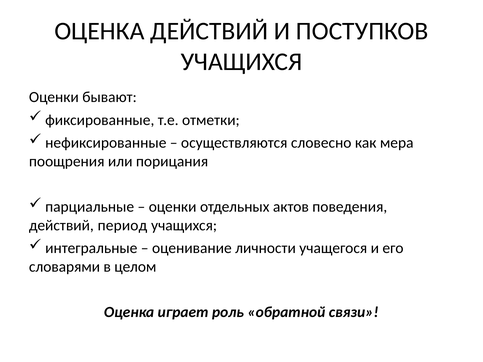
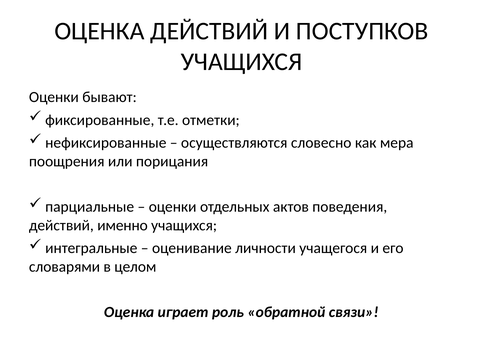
период: период -> именно
